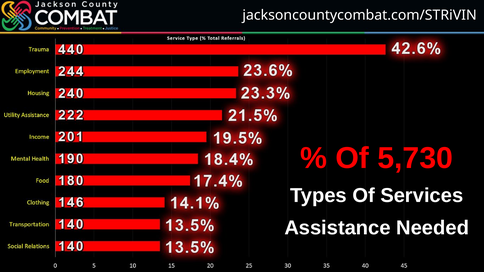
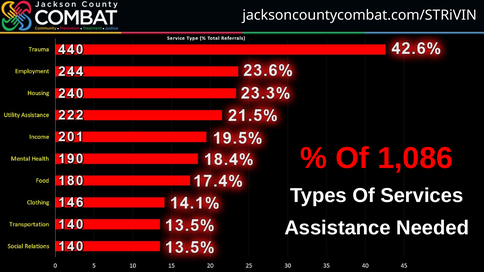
5,730: 5,730 -> 1,086
